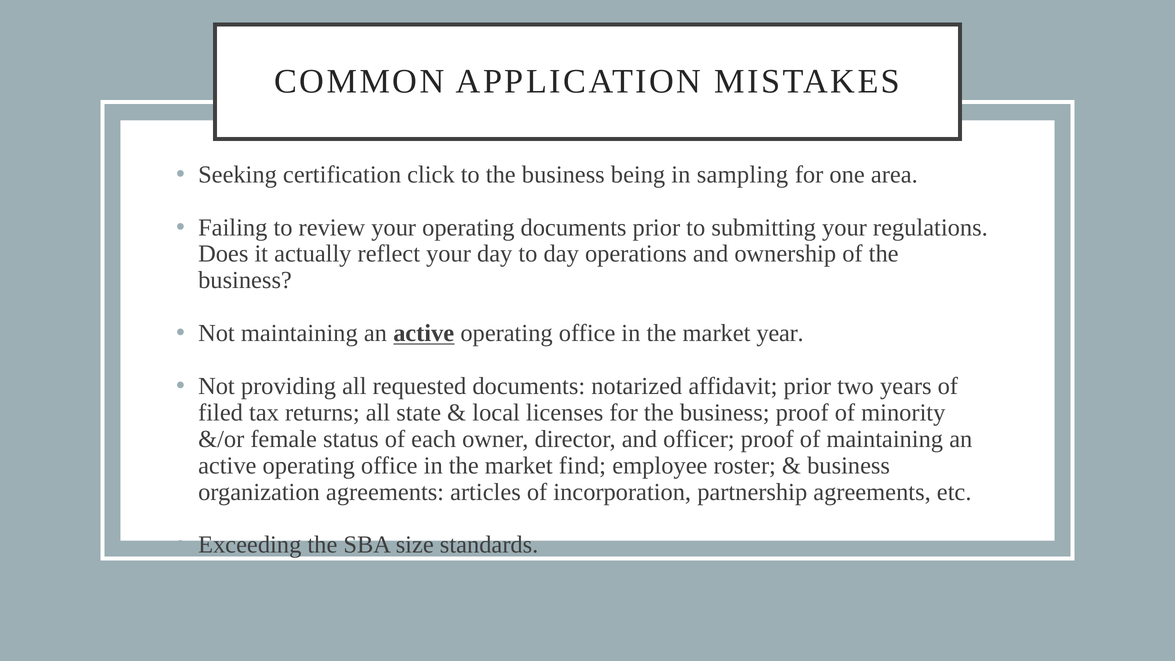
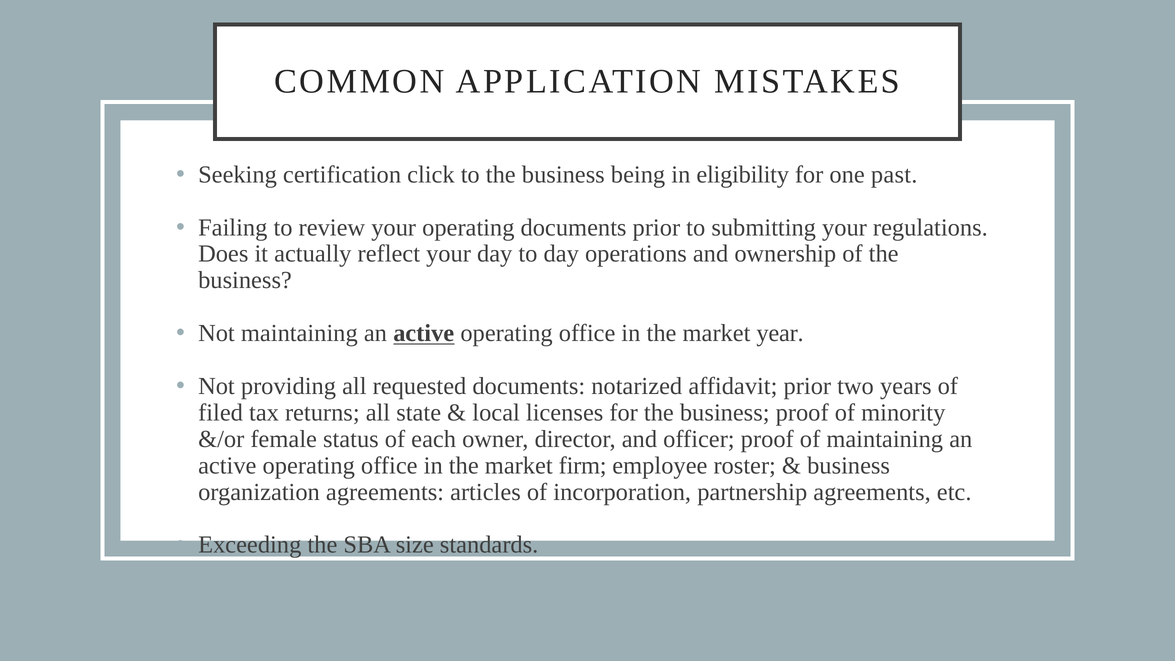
sampling: sampling -> eligibility
area: area -> past
find: find -> firm
